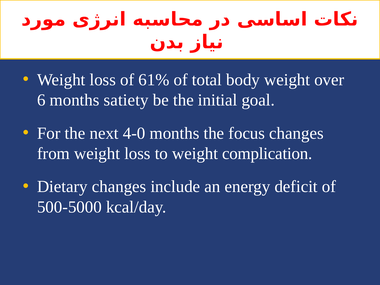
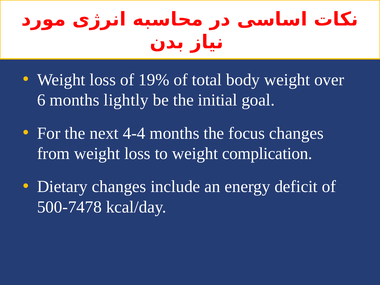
61%: 61% -> 19%
satiety: satiety -> lightly
4-0: 4-0 -> 4-4
500-5000: 500-5000 -> 500-7478
